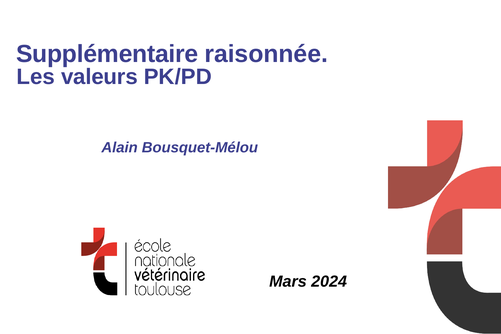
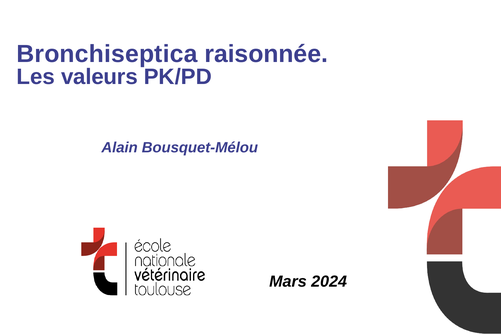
Supplémentaire: Supplémentaire -> Bronchiseptica
